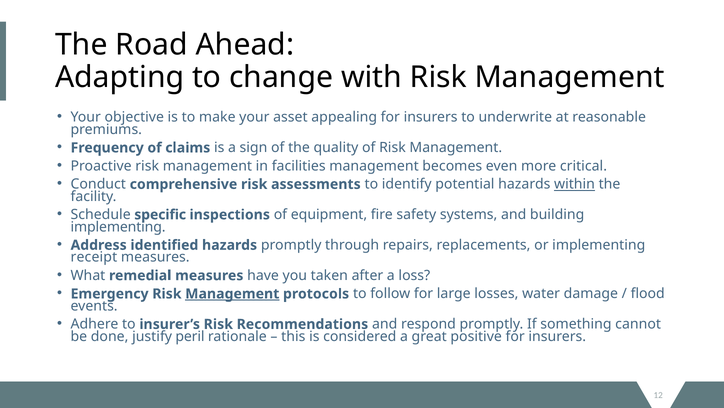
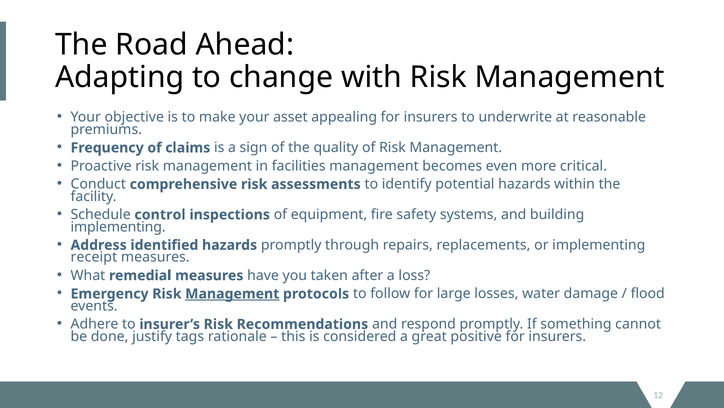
within underline: present -> none
specific: specific -> control
peril: peril -> tags
